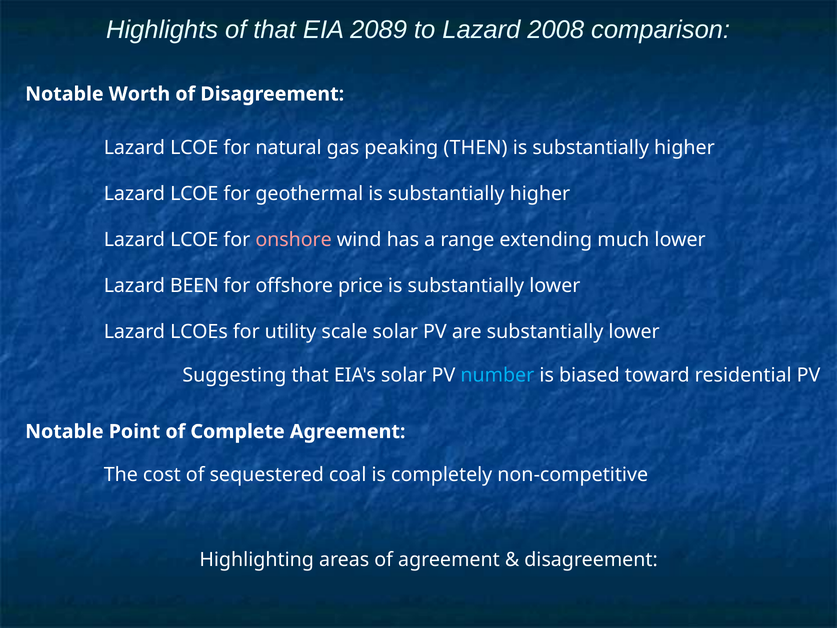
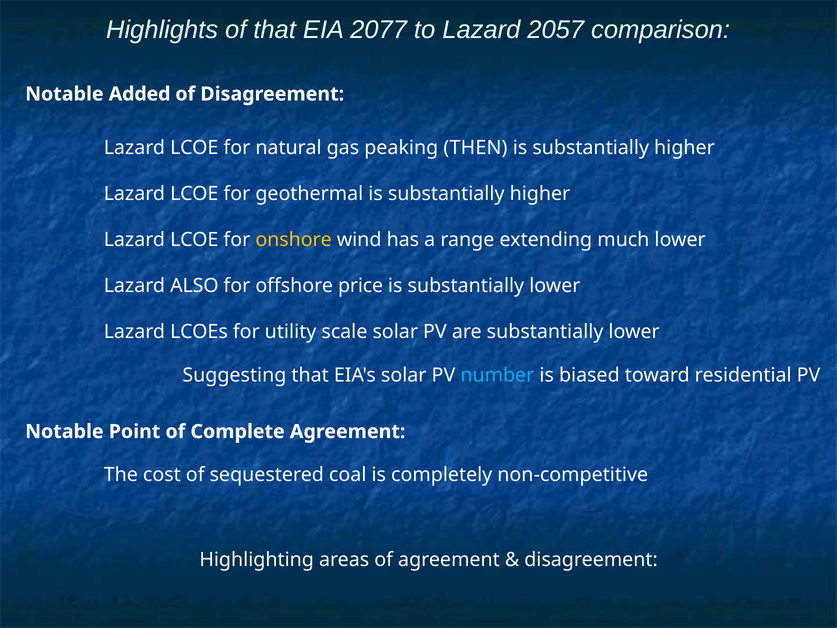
2089: 2089 -> 2077
2008: 2008 -> 2057
Worth: Worth -> Added
onshore colour: pink -> yellow
BEEN: BEEN -> ALSO
